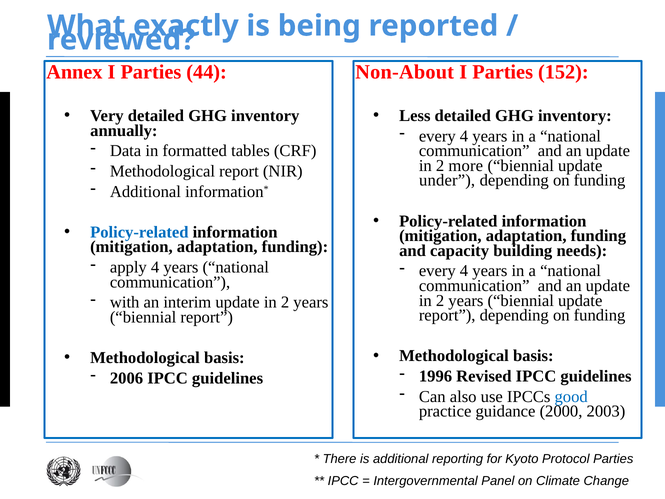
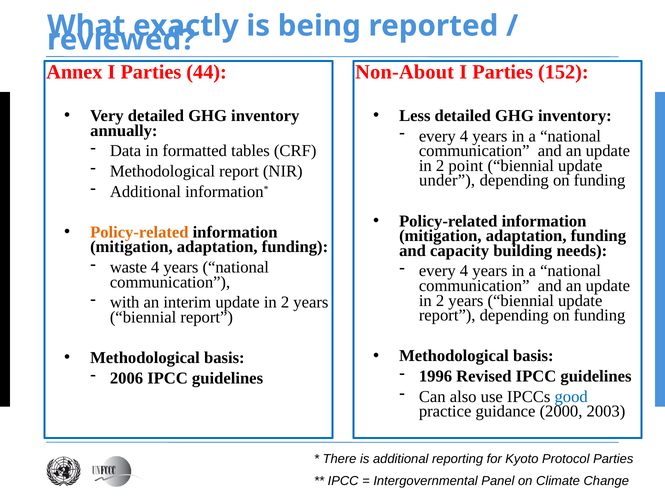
more: more -> point
Policy-related at (139, 232) colour: blue -> orange
apply: apply -> waste
